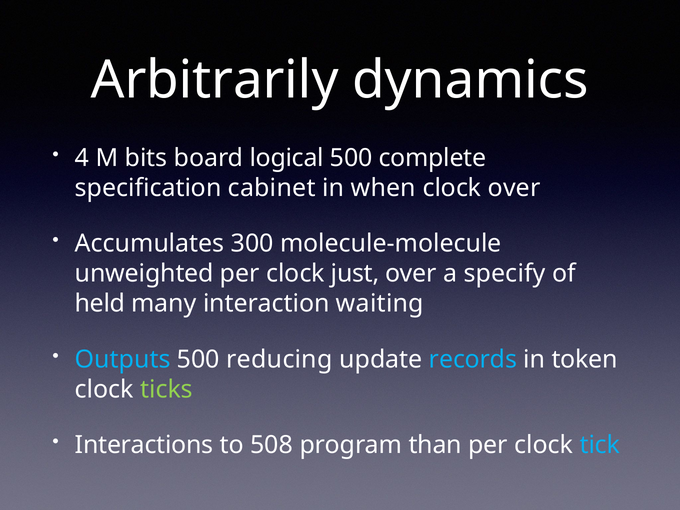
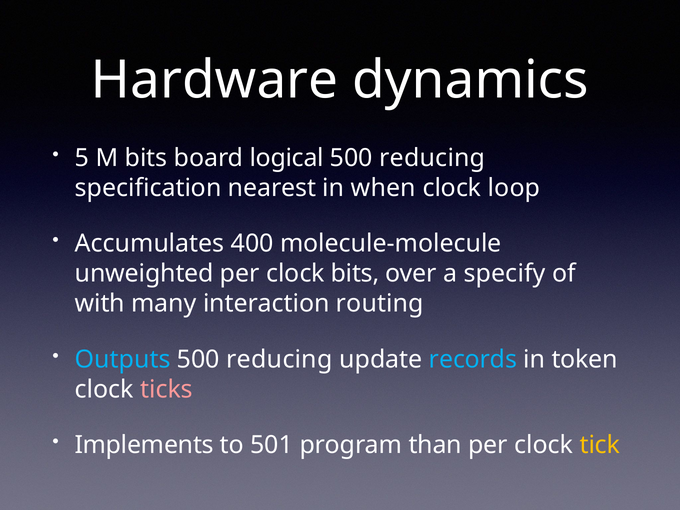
Arbitrarily: Arbitrarily -> Hardware
4: 4 -> 5
complete at (433, 158): complete -> reducing
cabinet: cabinet -> nearest
clock over: over -> loop
300: 300 -> 400
clock just: just -> bits
held: held -> with
waiting: waiting -> routing
ticks colour: light green -> pink
Interactions: Interactions -> Implements
508: 508 -> 501
tick colour: light blue -> yellow
